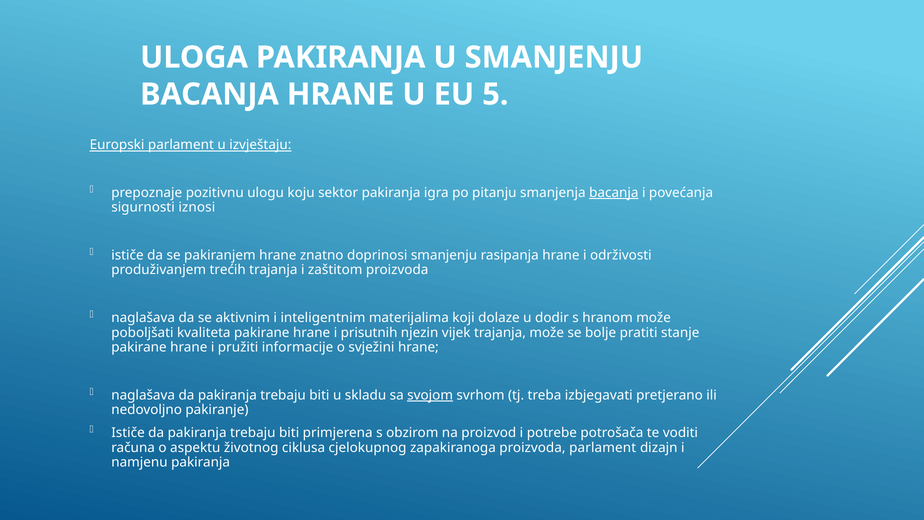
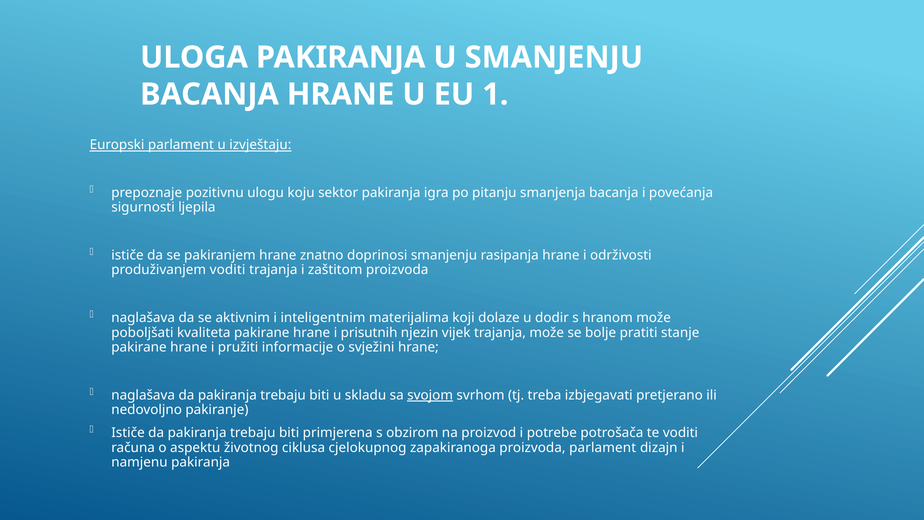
5: 5 -> 1
bacanja at (614, 193) underline: present -> none
iznosi: iznosi -> ljepila
produživanjem trećih: trećih -> voditi
